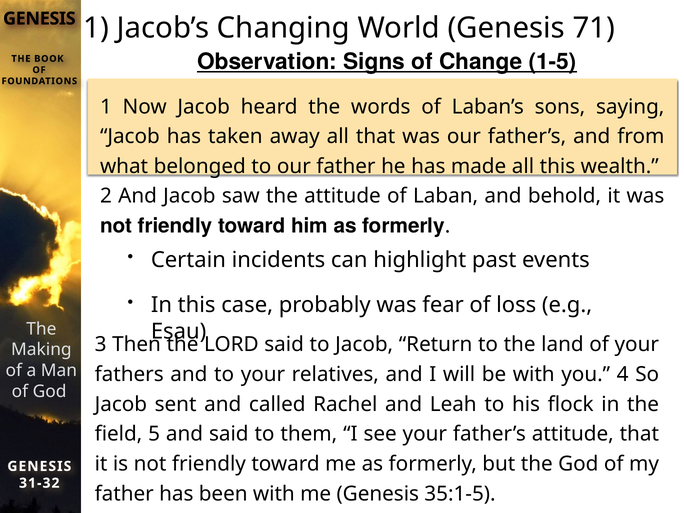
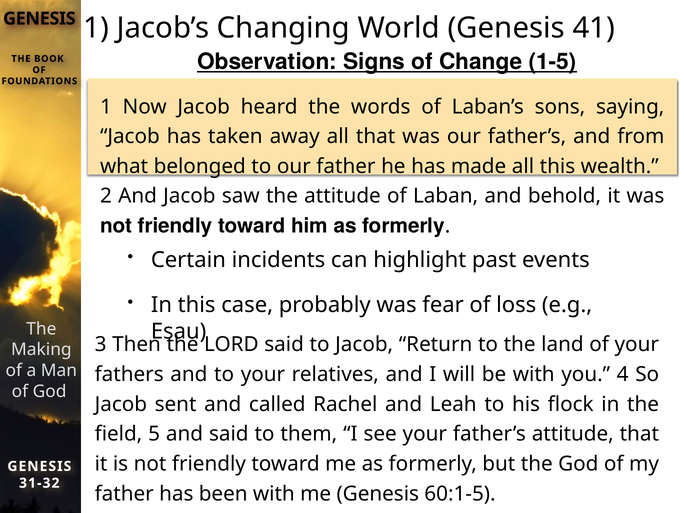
71: 71 -> 41
35:1-5: 35:1-5 -> 60:1-5
